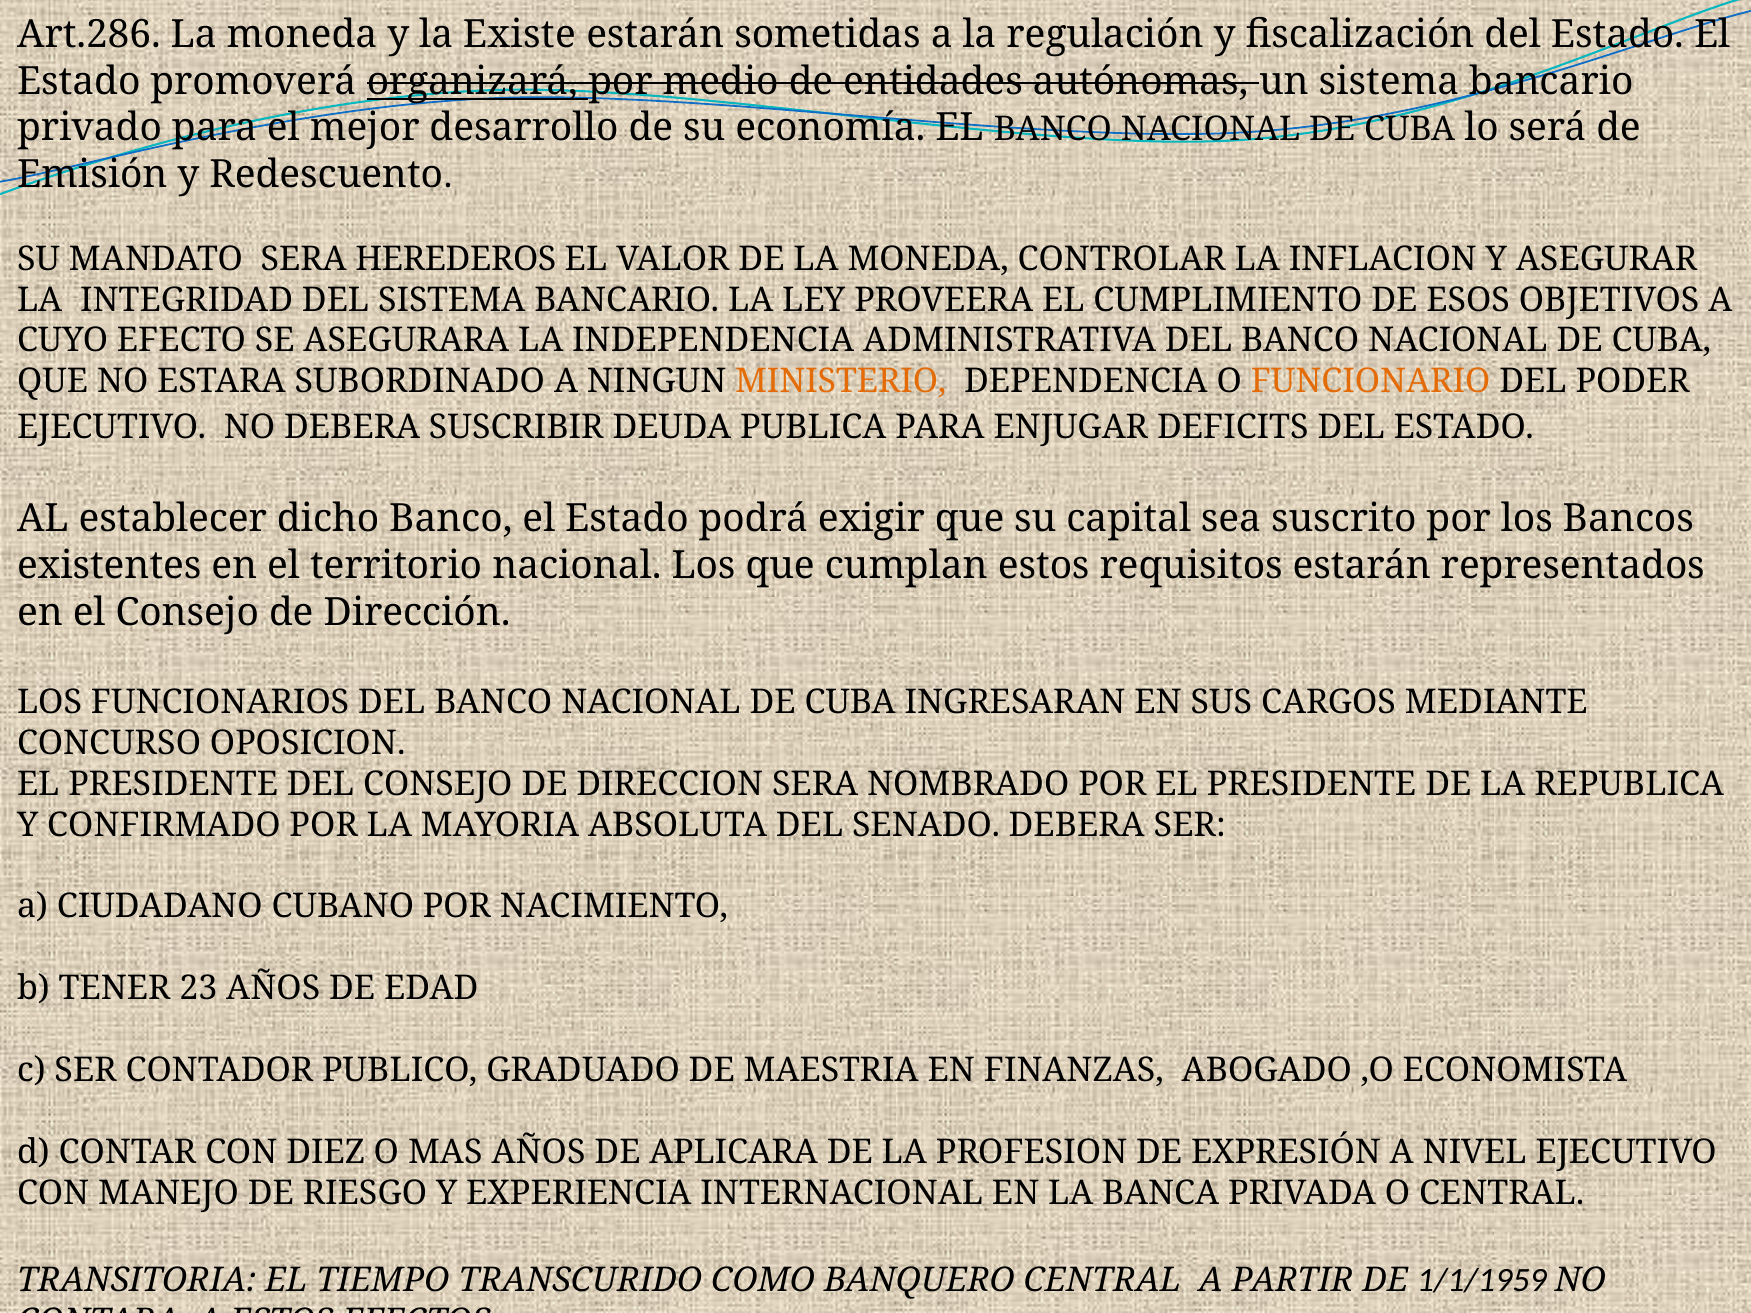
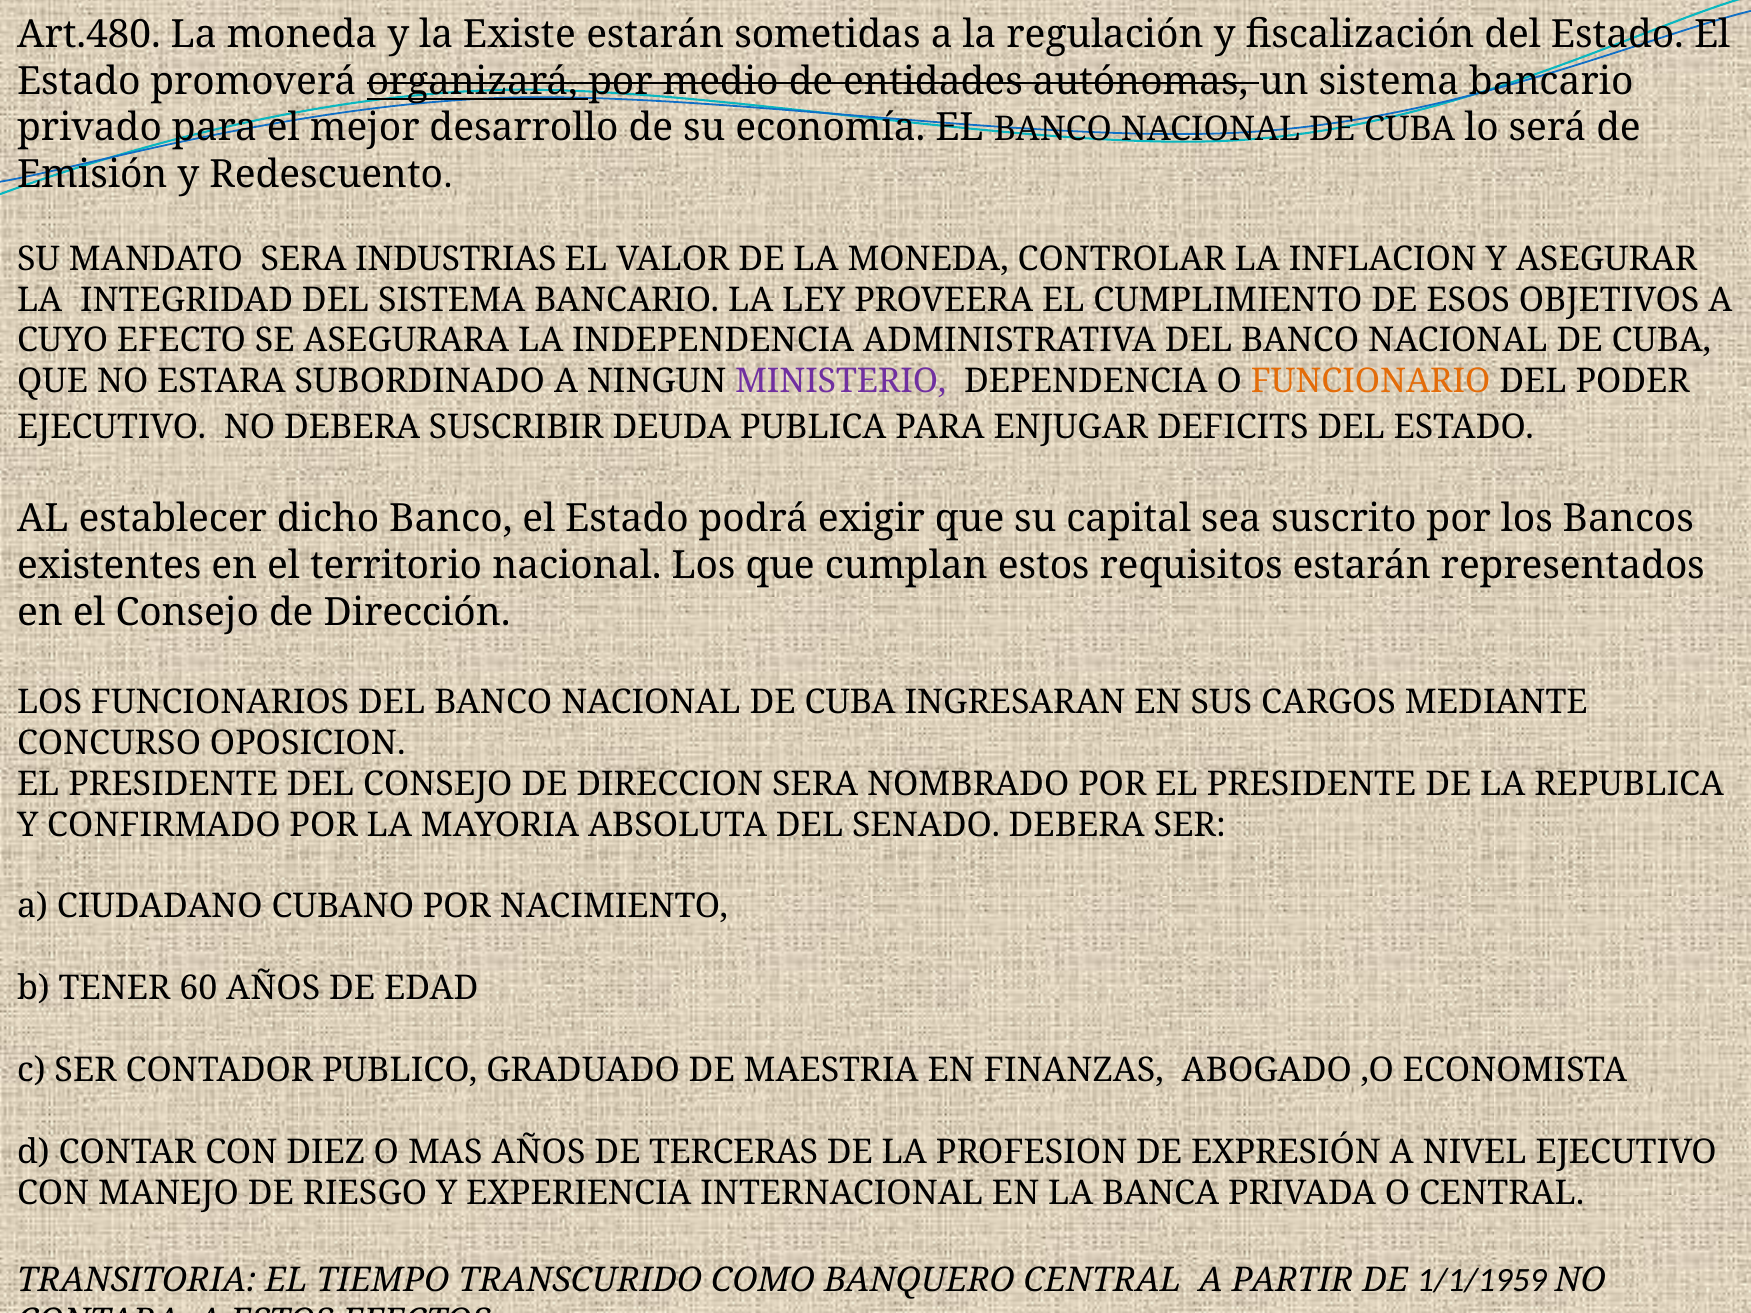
Art.286: Art.286 -> Art.480
HEREDEROS: HEREDEROS -> INDUSTRIAS
MINISTERIO colour: orange -> purple
23: 23 -> 60
APLICARA: APLICARA -> TERCERAS
